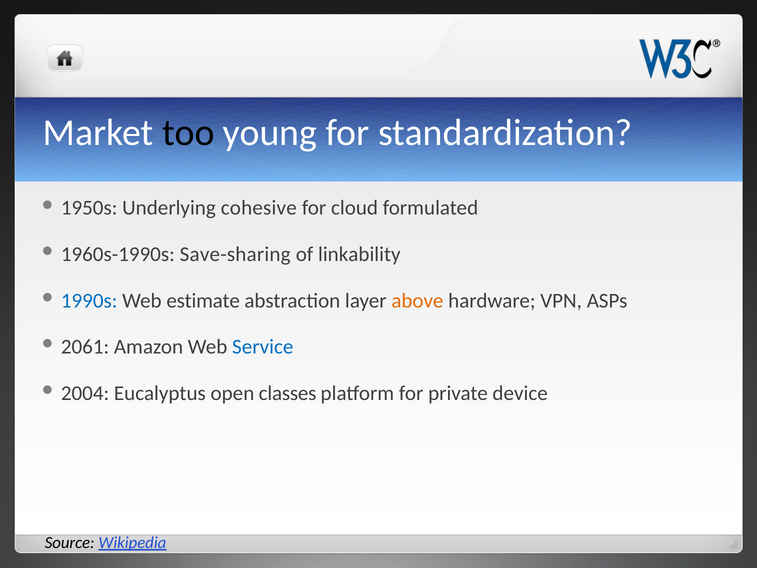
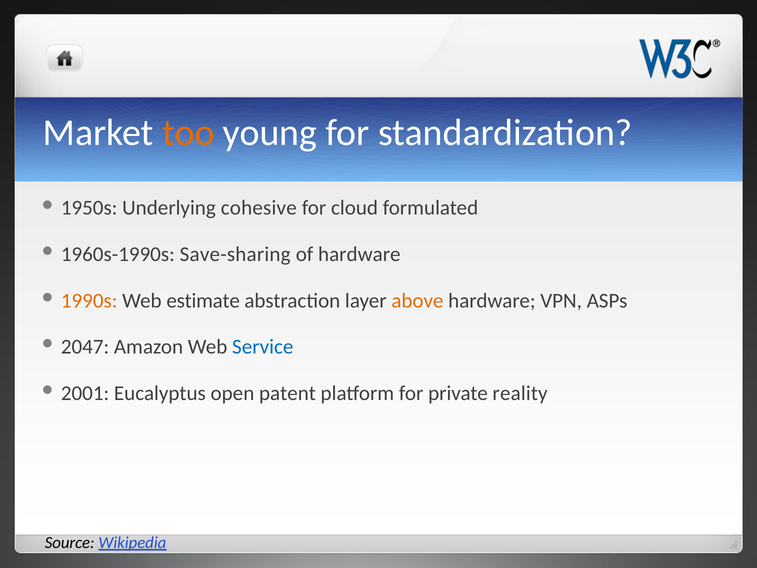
too colour: black -> orange
of linkability: linkability -> hardware
1990s colour: blue -> orange
2061: 2061 -> 2047
2004: 2004 -> 2001
classes: classes -> patent
device: device -> reality
